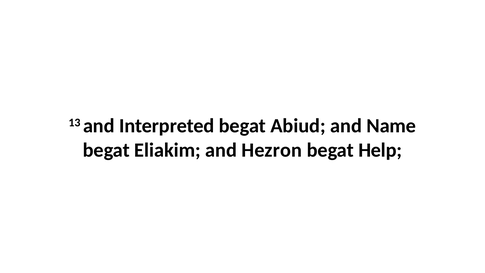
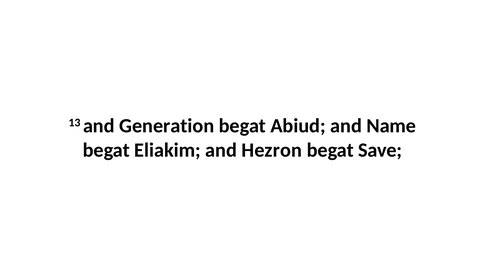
Interpreted: Interpreted -> Generation
Help: Help -> Save
